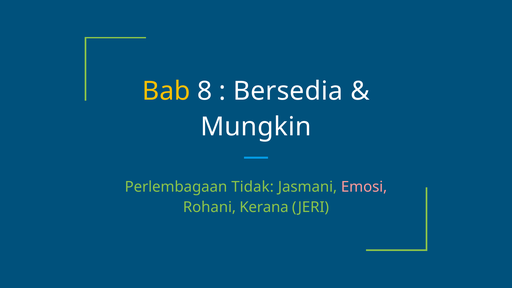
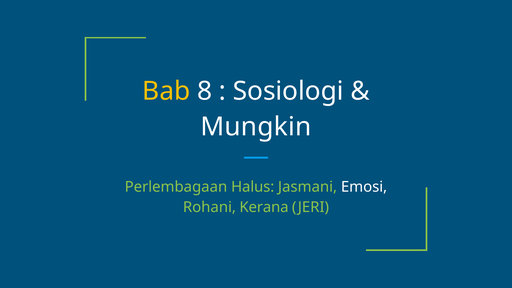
Bersedia: Bersedia -> Sosiologi
Tidak: Tidak -> Halus
Emosi colour: pink -> white
